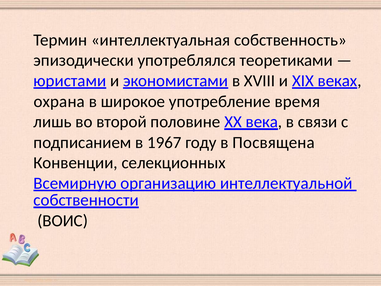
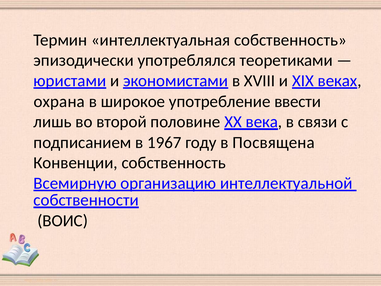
время: время -> ввести
Конвенции селекционных: селекционных -> собственность
